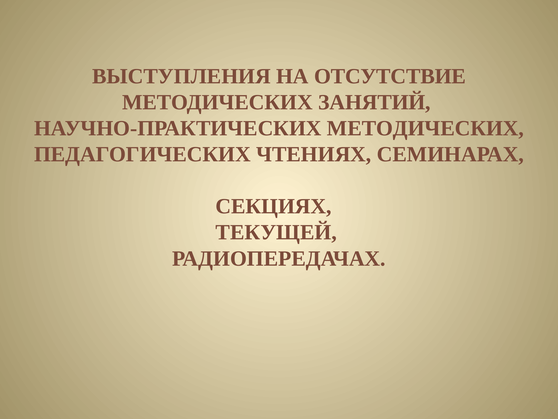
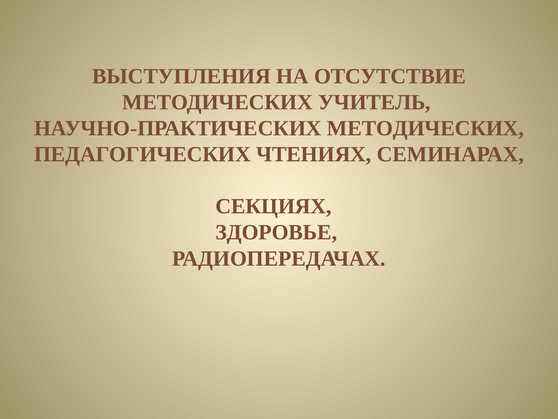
ЗАНЯТИЙ: ЗАНЯТИЙ -> УЧИТЕЛЬ
ТЕКУЩЕЙ: ТЕКУЩЕЙ -> ЗДОРОВЬЕ
